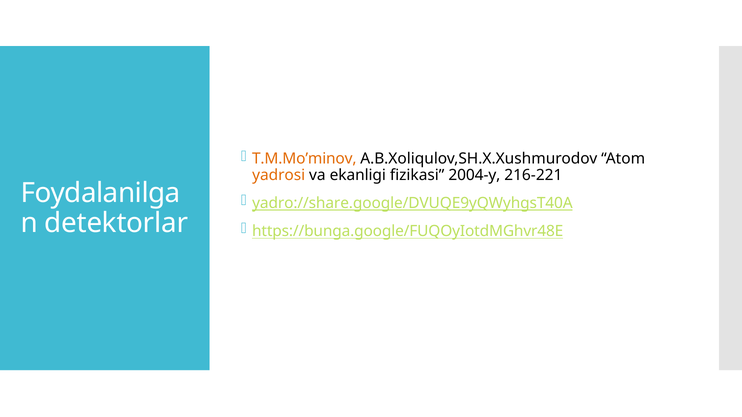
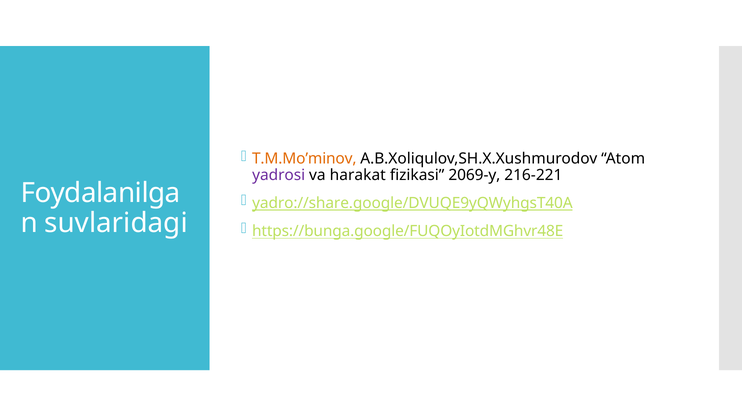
yadrosi colour: orange -> purple
ekanligi: ekanligi -> harakat
2004-y: 2004-y -> 2069-y
detektorlar: detektorlar -> suvlaridagi
